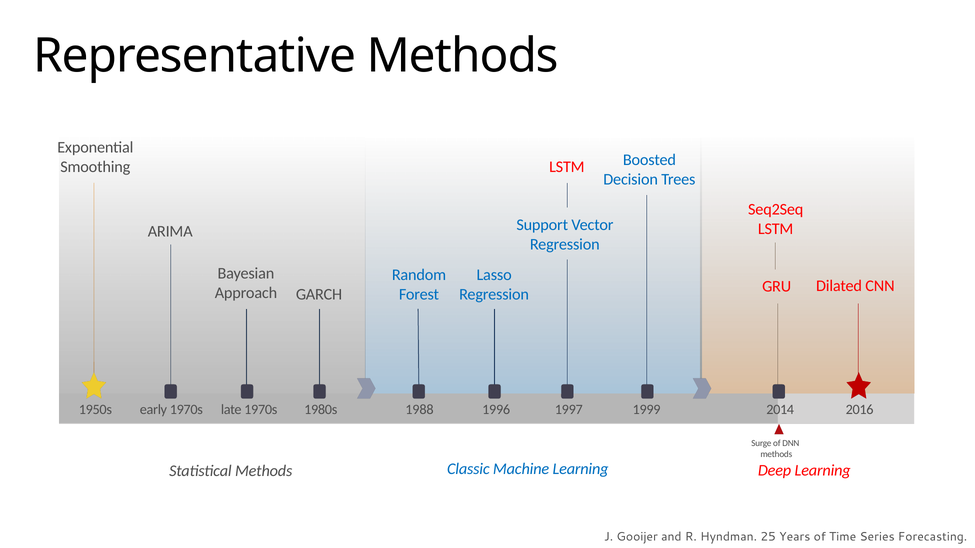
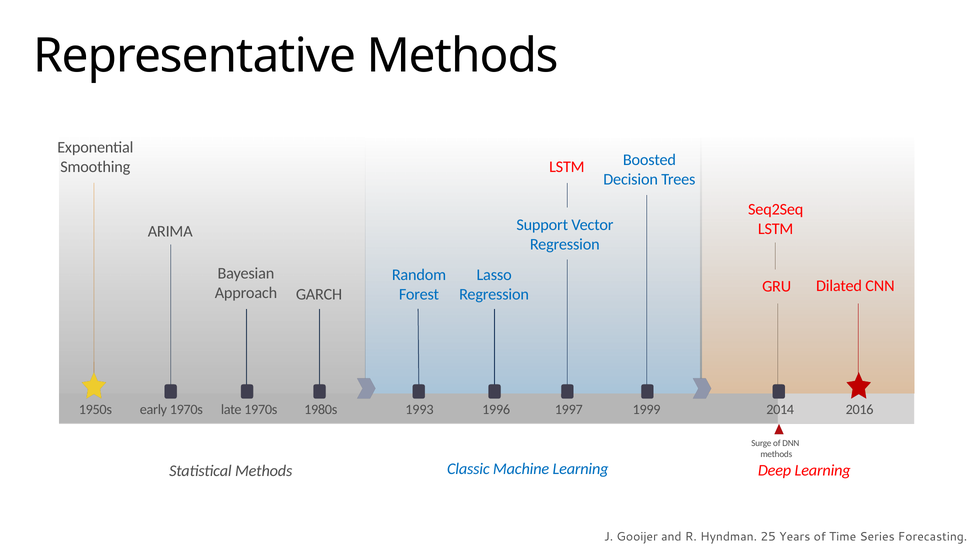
1988: 1988 -> 1993
